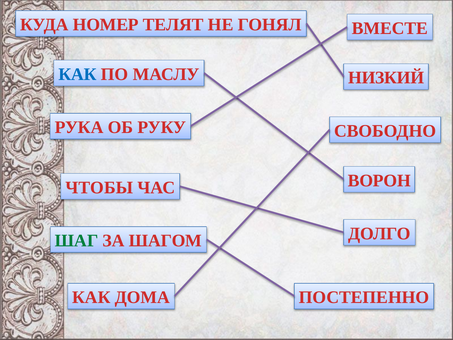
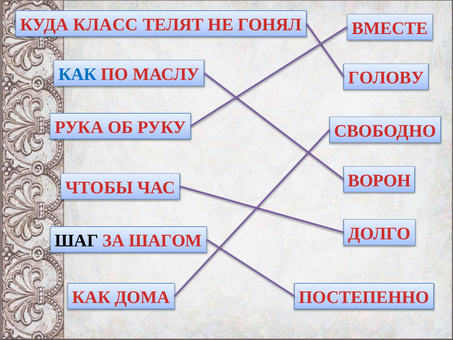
НОМЕР: НОМЕР -> КЛАСС
НИЗКИЙ: НИЗКИЙ -> ГОЛОВУ
ШАГ colour: green -> black
